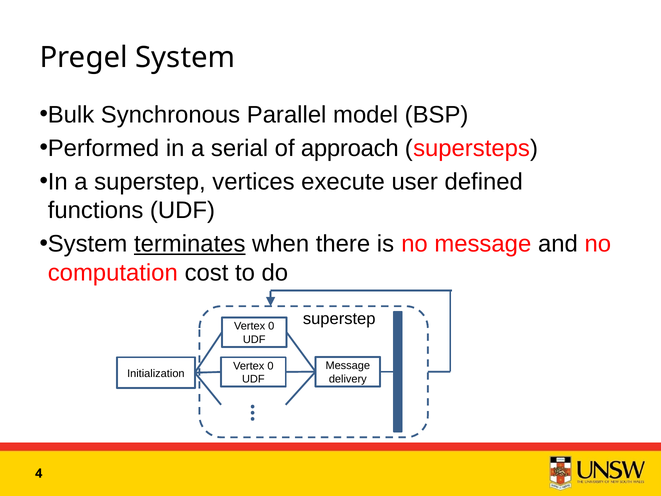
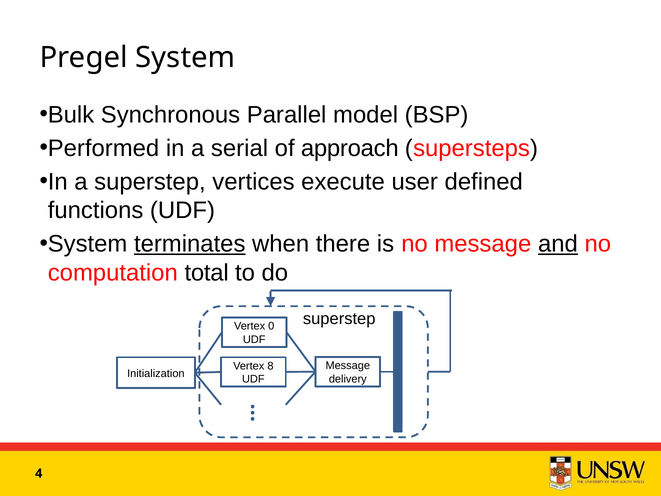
and underline: none -> present
cost: cost -> total
0 at (270, 366): 0 -> 8
